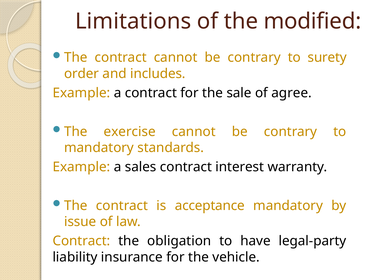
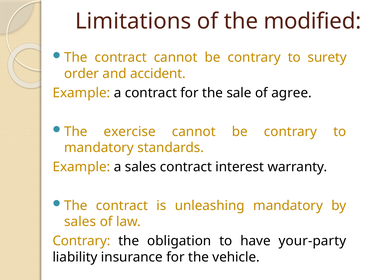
includes: includes -> accident
acceptance: acceptance -> unleashing
issue at (80, 222): issue -> sales
Contract at (81, 241): Contract -> Contrary
legal-party: legal-party -> your-party
